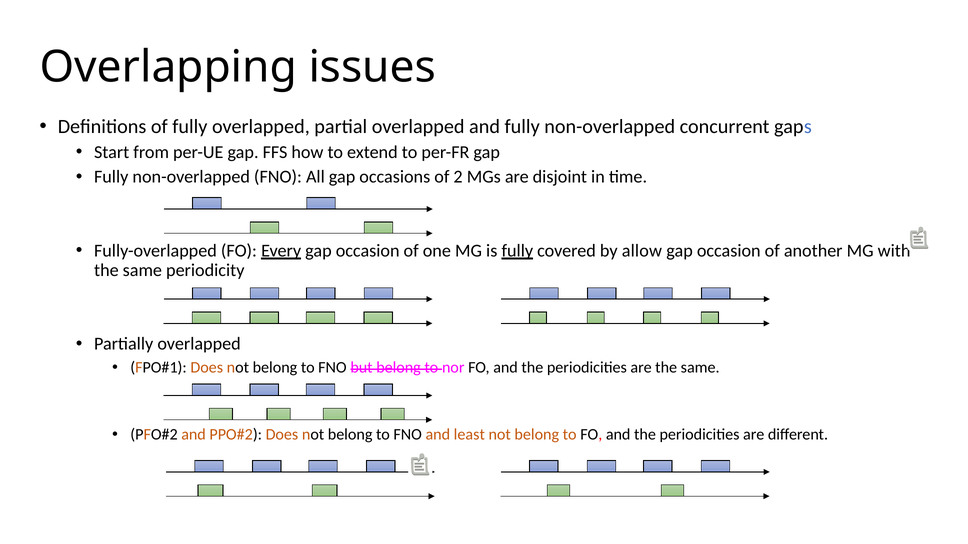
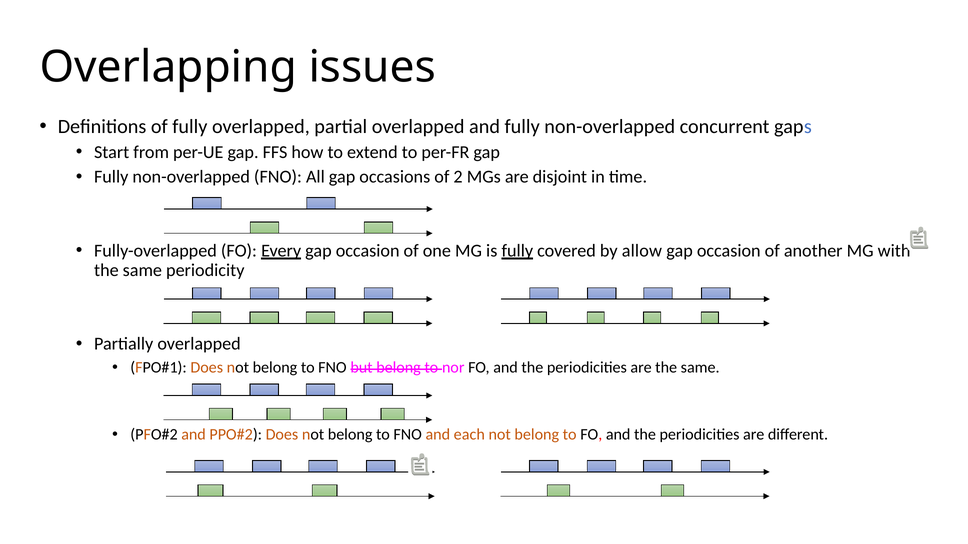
least: least -> each
